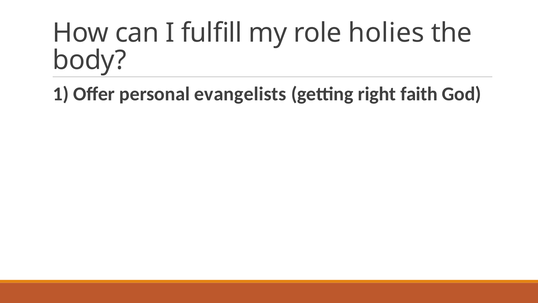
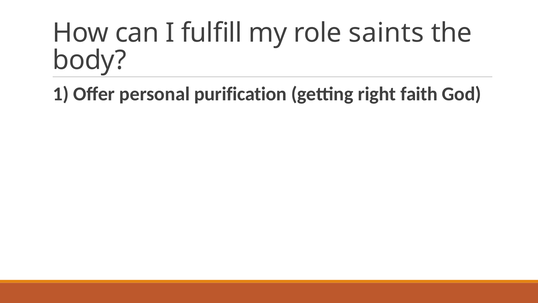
holies: holies -> saints
evangelists: evangelists -> purification
